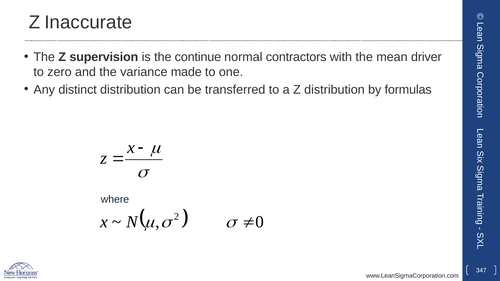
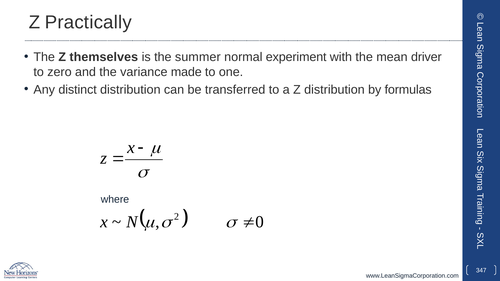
Inaccurate: Inaccurate -> Practically
supervision: supervision -> themselves
continue: continue -> summer
contractors: contractors -> experiment
